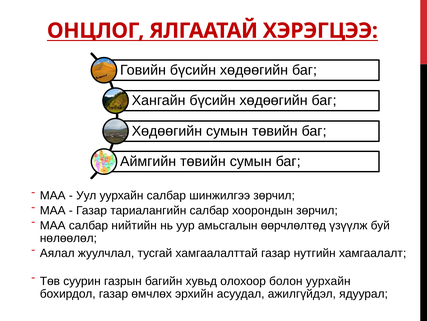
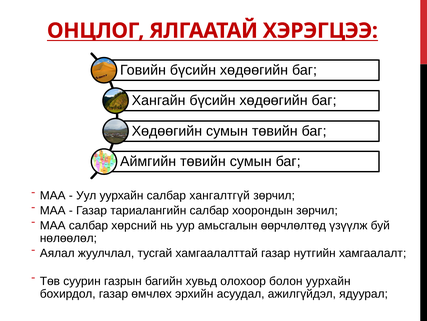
шинжилгээ: шинжилгээ -> хангалтгүй
нийтийн: нийтийн -> хөрсний
